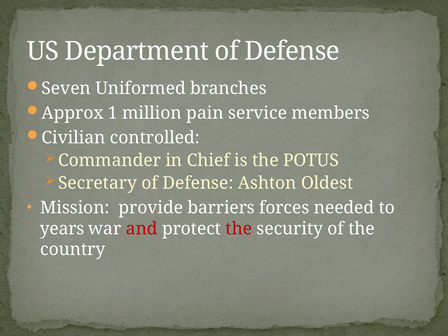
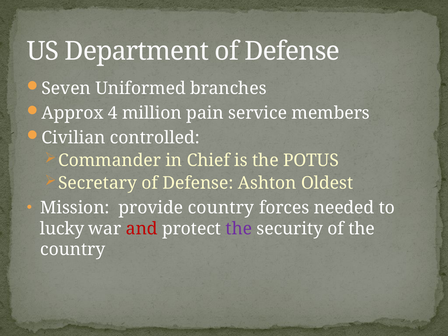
1: 1 -> 4
provide barriers: barriers -> country
years: years -> lucky
the at (239, 229) colour: red -> purple
